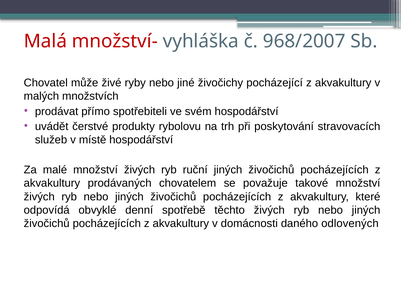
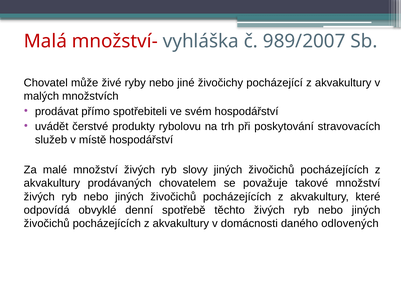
968/2007: 968/2007 -> 989/2007
ruční: ruční -> slovy
